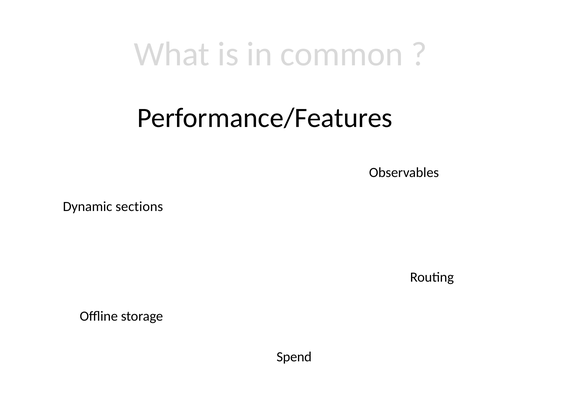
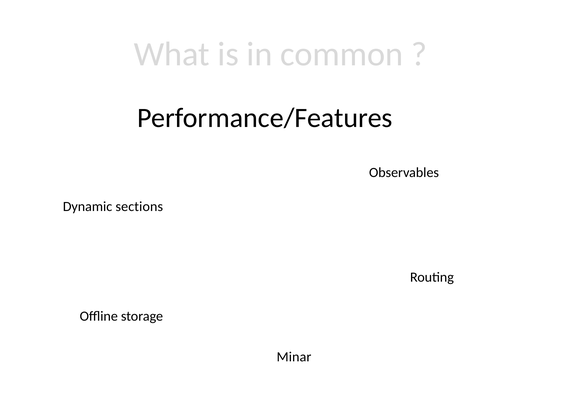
Spend: Spend -> Minar
